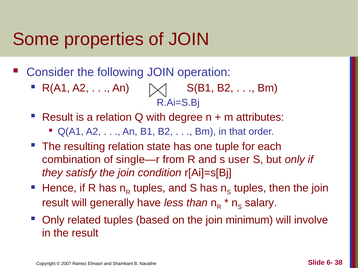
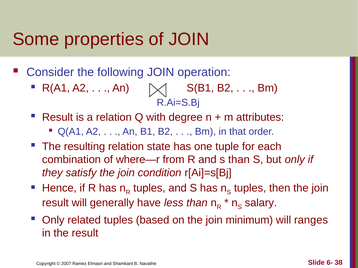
single—r: single—r -> where—r
s user: user -> than
involve: involve -> ranges
